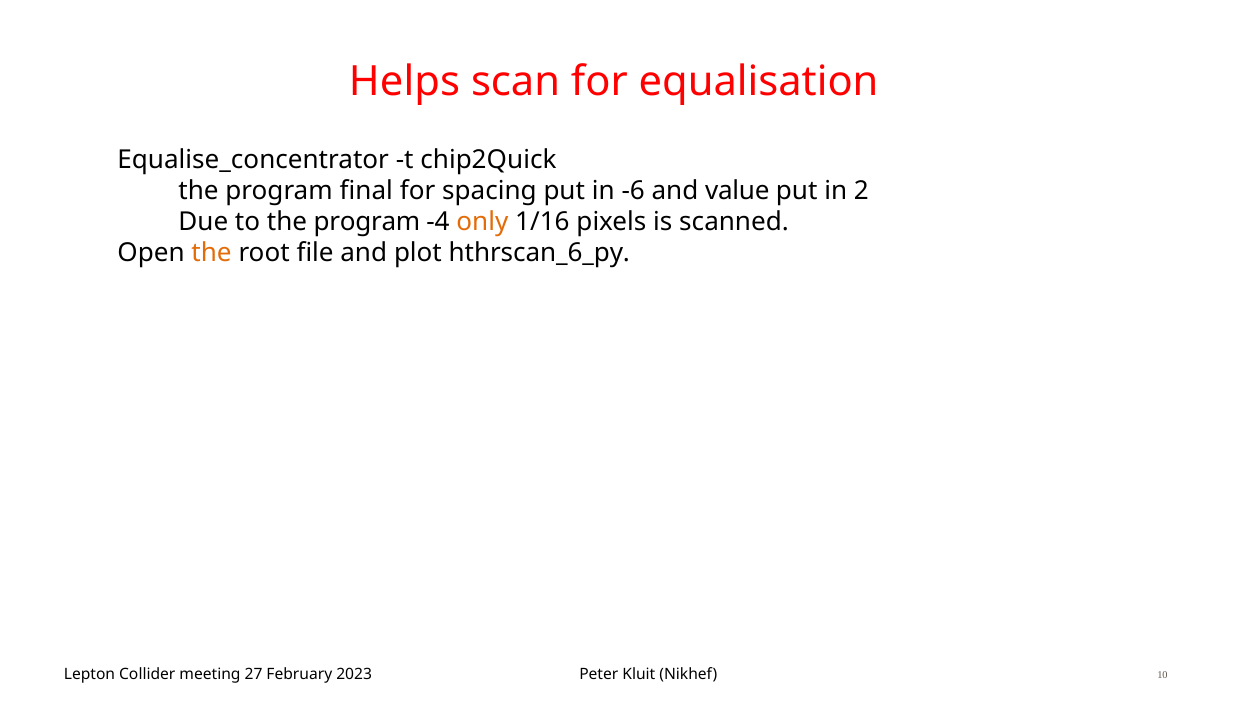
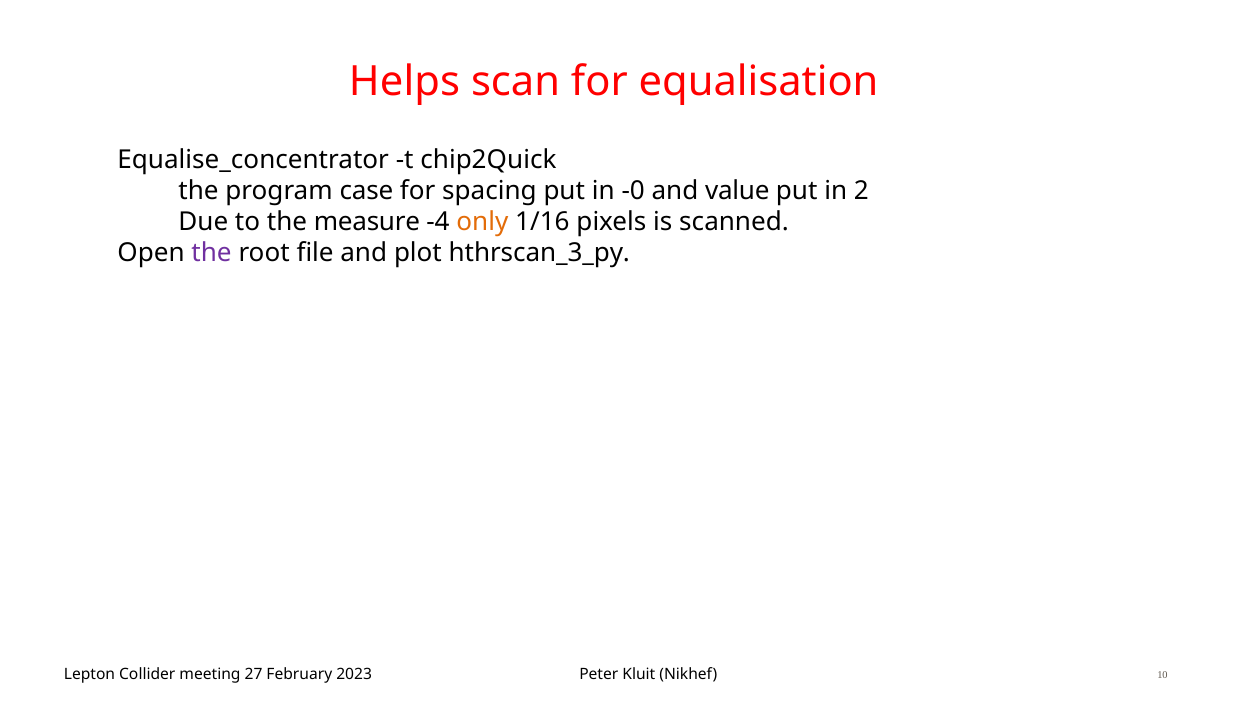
final: final -> case
-6: -6 -> -0
to the program: program -> measure
the at (212, 253) colour: orange -> purple
hthrscan_6_py: hthrscan_6_py -> hthrscan_3_py
